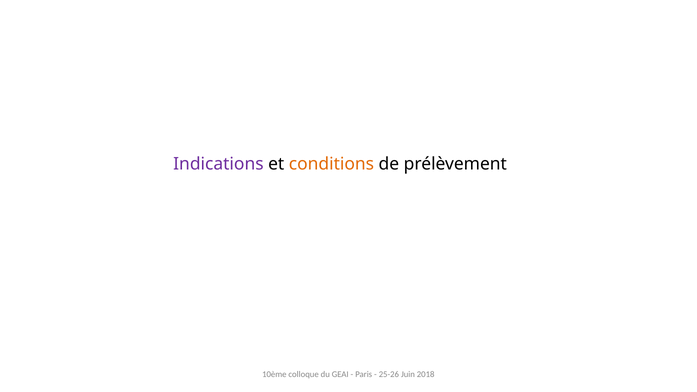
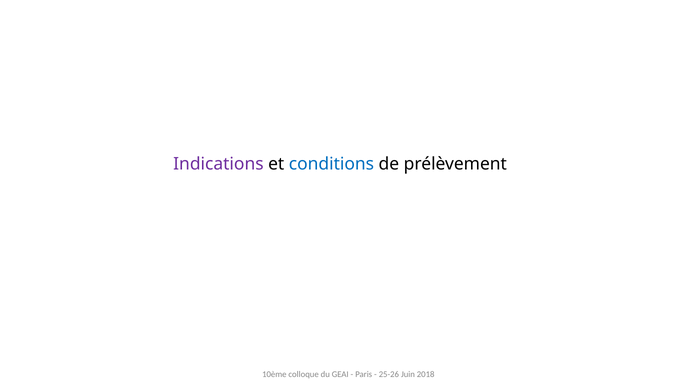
conditions colour: orange -> blue
